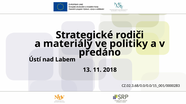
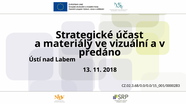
rodiči: rodiči -> účast
politiky: politiky -> vizuální
